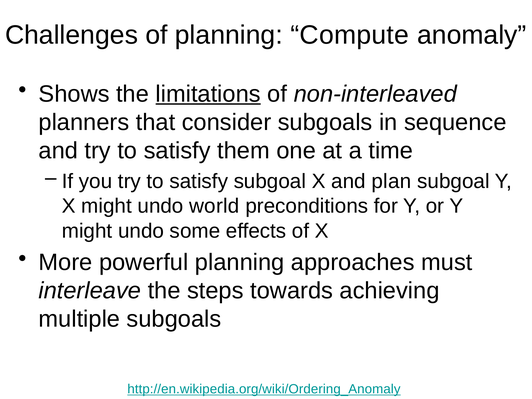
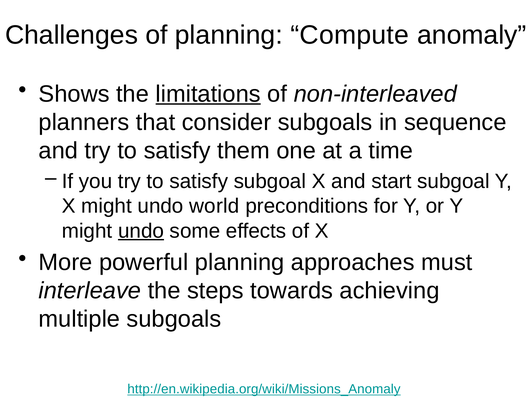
plan: plan -> start
undo at (141, 231) underline: none -> present
http://en.wikipedia.org/wiki/Ordering_Anomaly: http://en.wikipedia.org/wiki/Ordering_Anomaly -> http://en.wikipedia.org/wiki/Missions_Anomaly
